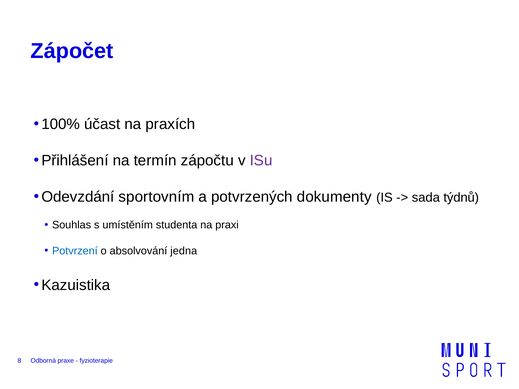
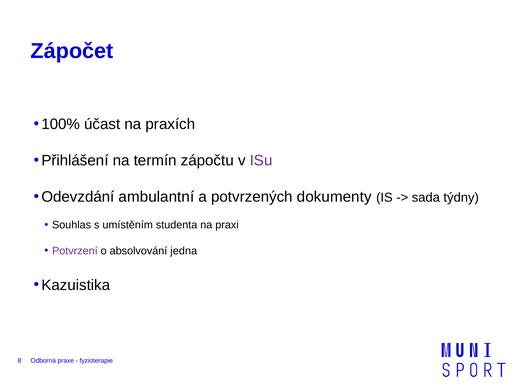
sportovním: sportovním -> ambulantní
týdnů: týdnů -> týdny
Potvrzení colour: blue -> purple
